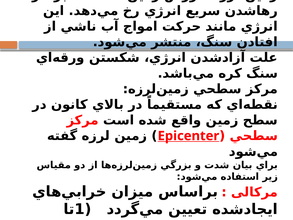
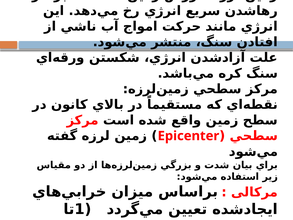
Epicenter underline: present -> none
